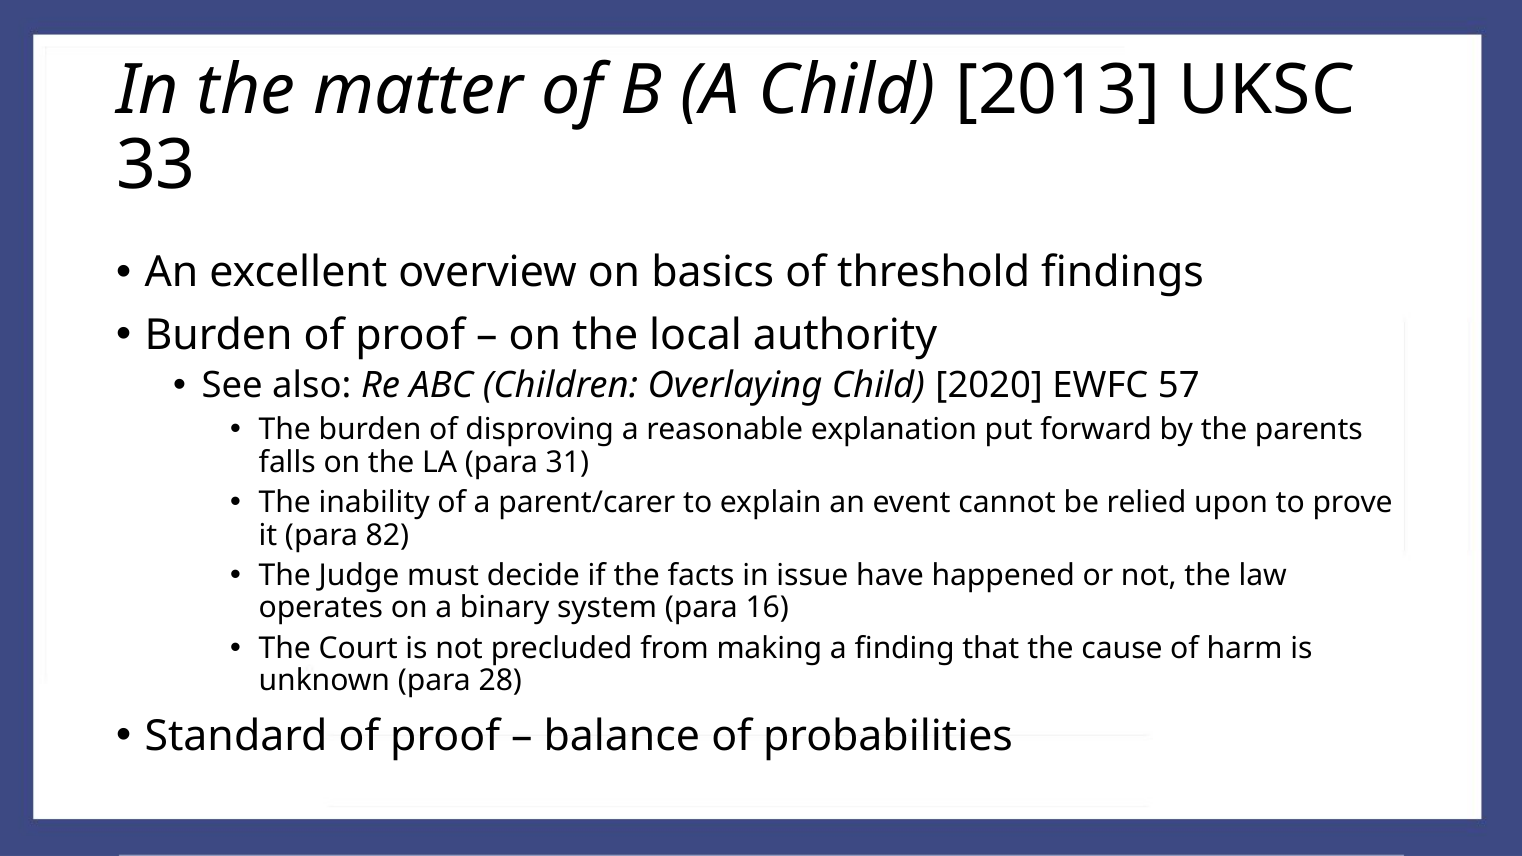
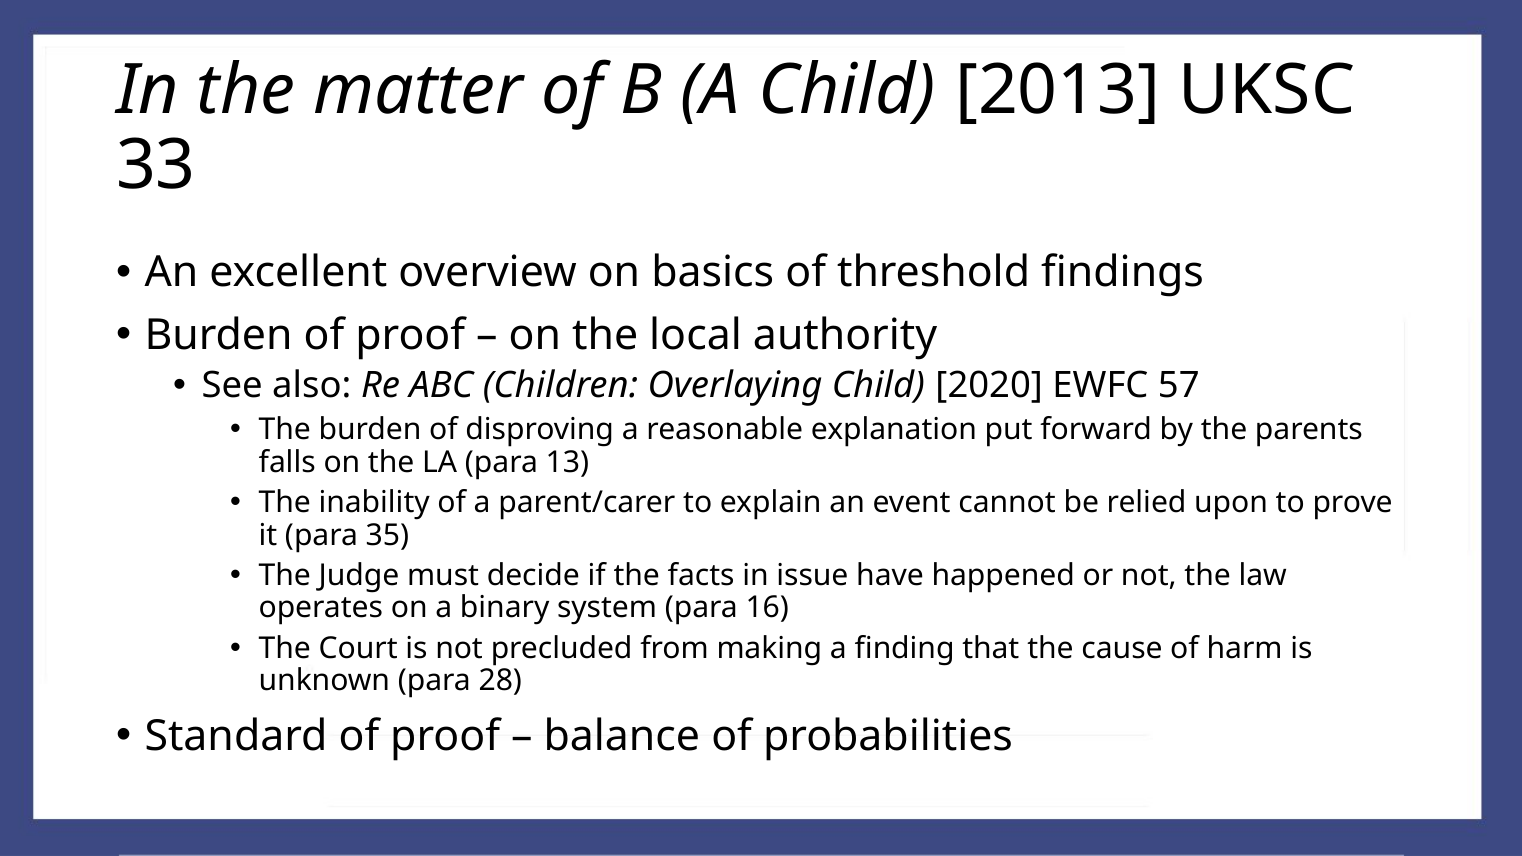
31: 31 -> 13
82: 82 -> 35
